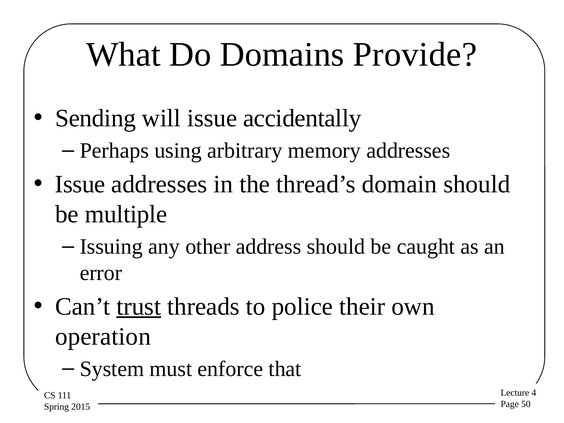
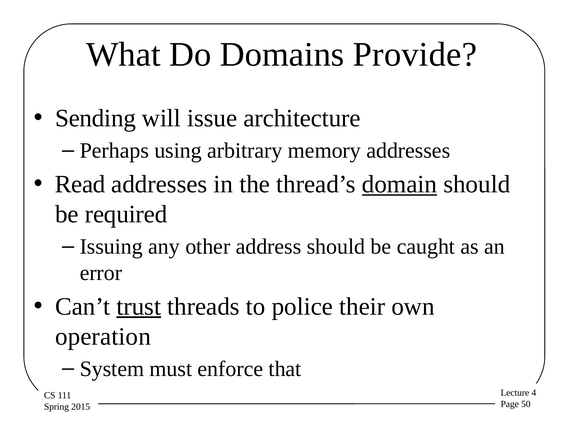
accidentally: accidentally -> architecture
Issue at (80, 184): Issue -> Read
domain underline: none -> present
multiple: multiple -> required
